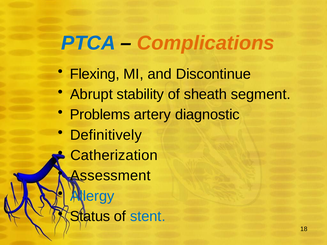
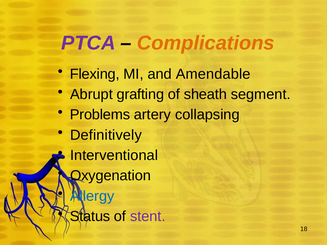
PTCA colour: blue -> purple
Discontinue: Discontinue -> Amendable
stability: stability -> grafting
diagnostic: diagnostic -> collapsing
Catherization: Catherization -> Interventional
Assessment: Assessment -> Oxygenation
stent colour: blue -> purple
